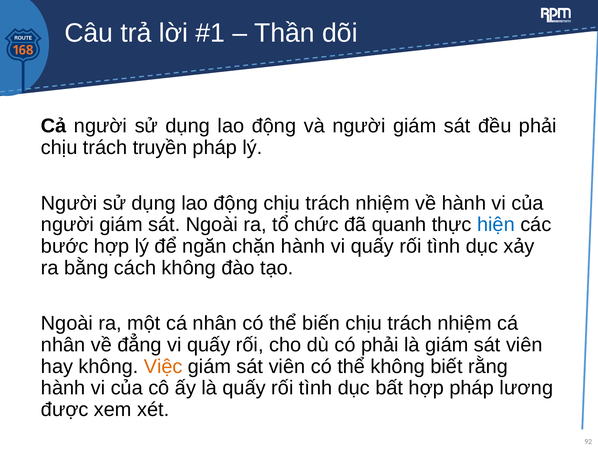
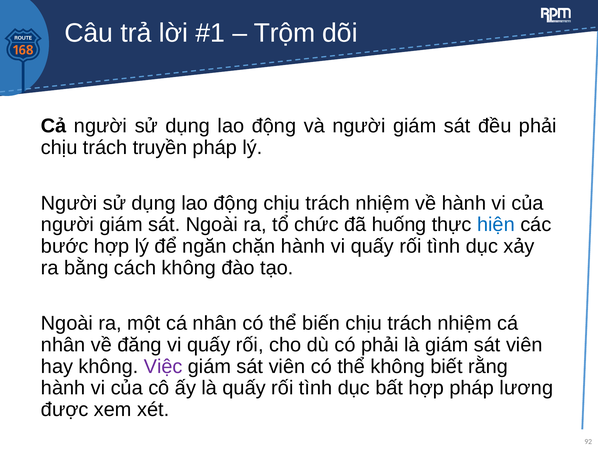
Thần: Thần -> Trộm
quanh: quanh -> huống
đẳng: đẳng -> đăng
Việc colour: orange -> purple
